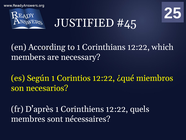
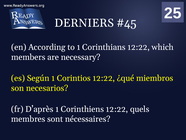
JUSTIFIED: JUSTIFIED -> DERNIERS
